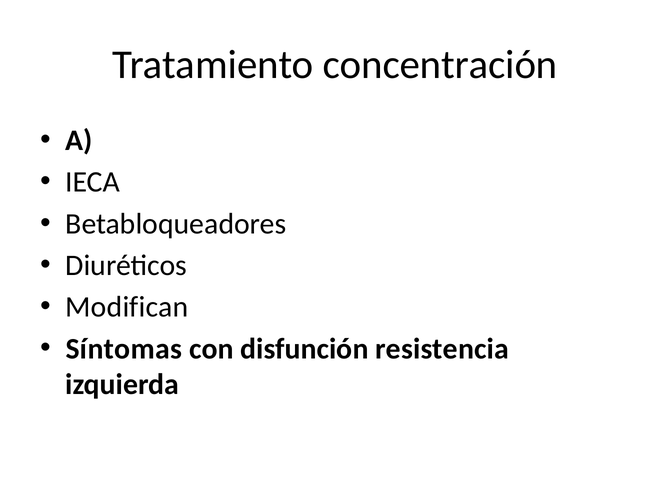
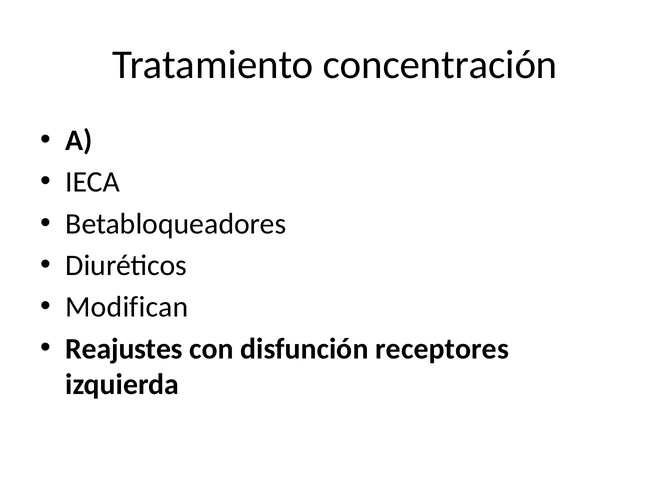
Síntomas: Síntomas -> Reajustes
resistencia: resistencia -> receptores
